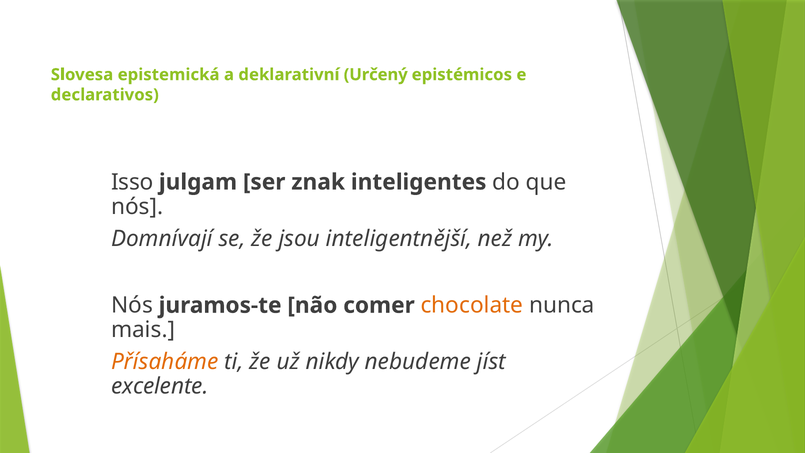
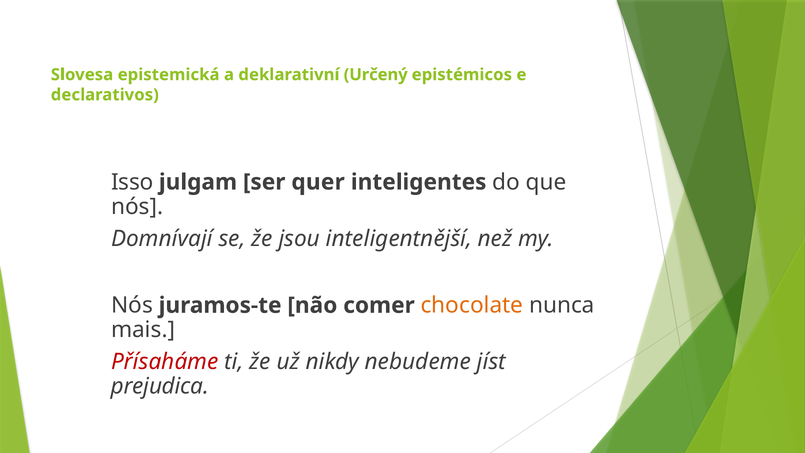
znak: znak -> quer
Přísaháme colour: orange -> red
excelente: excelente -> prejudica
